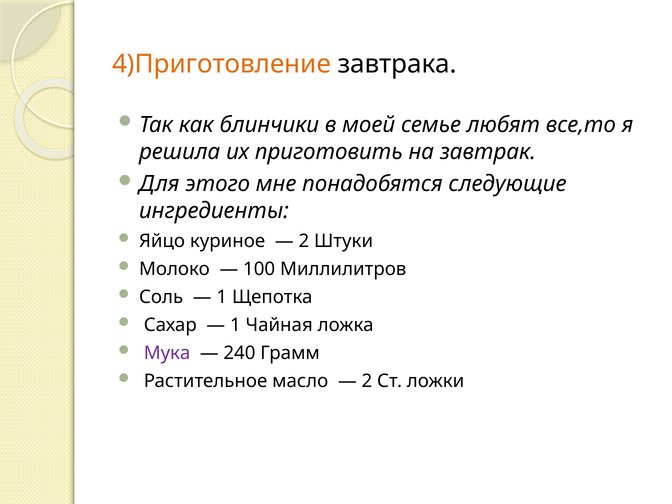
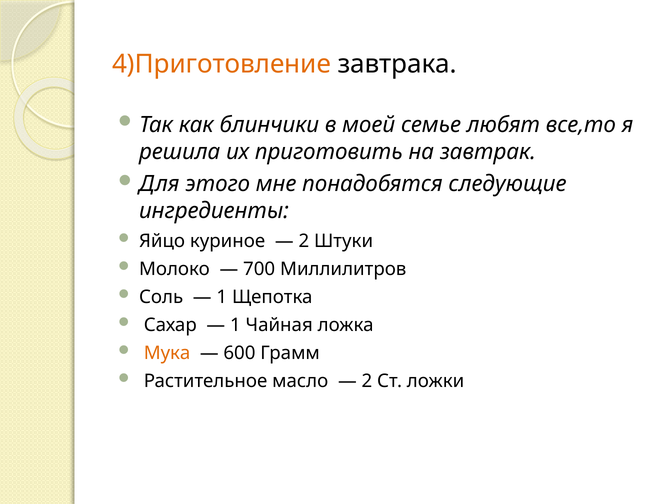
100: 100 -> 700
Мука colour: purple -> orange
240: 240 -> 600
